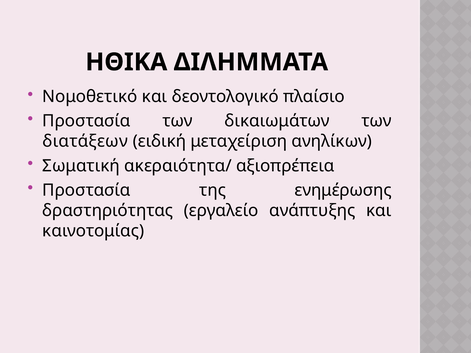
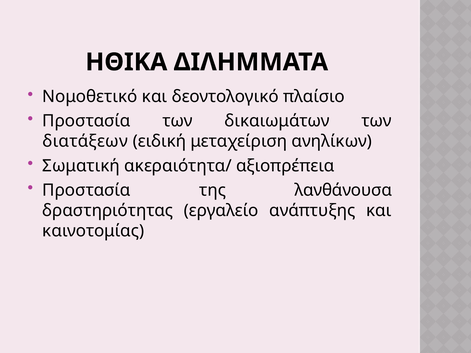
ενημέρωσης: ενημέρωσης -> λανθάνουσα
